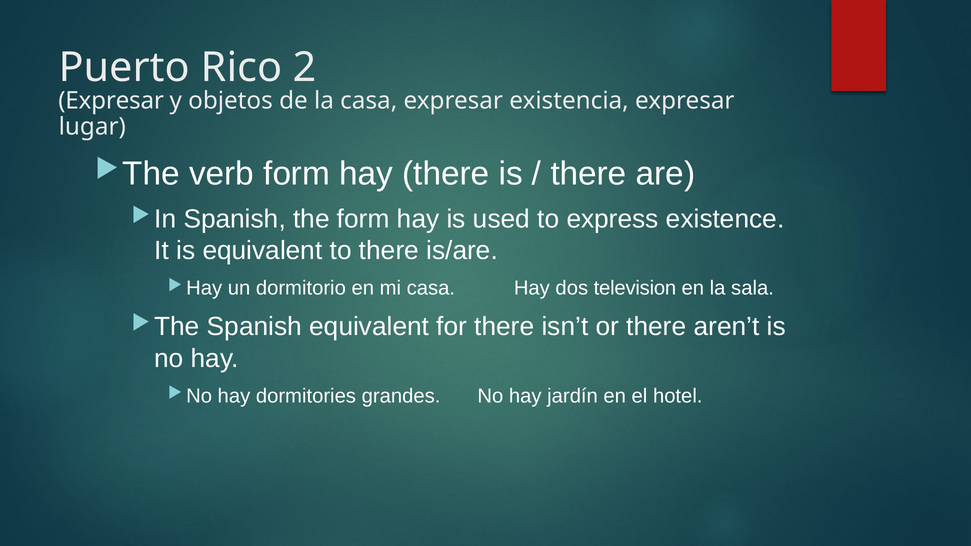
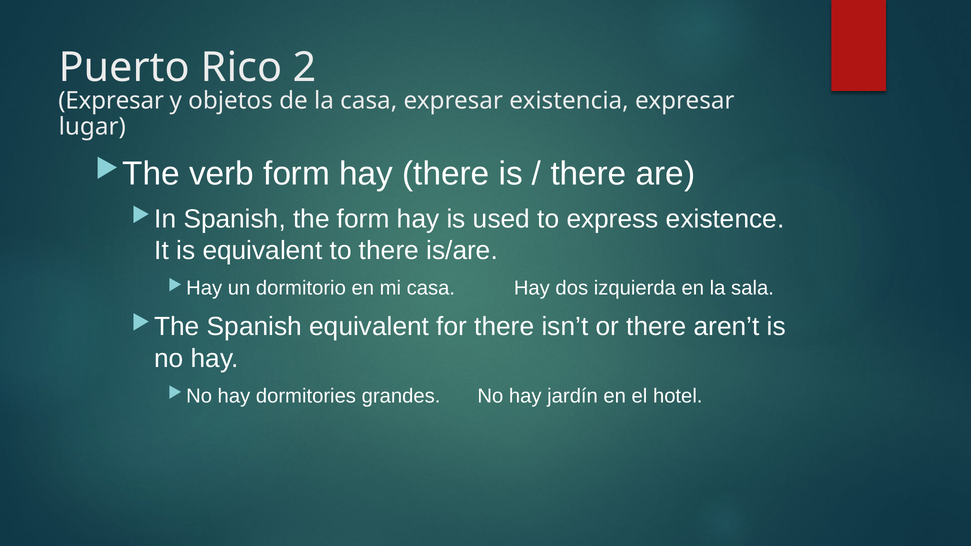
television: television -> izquierda
